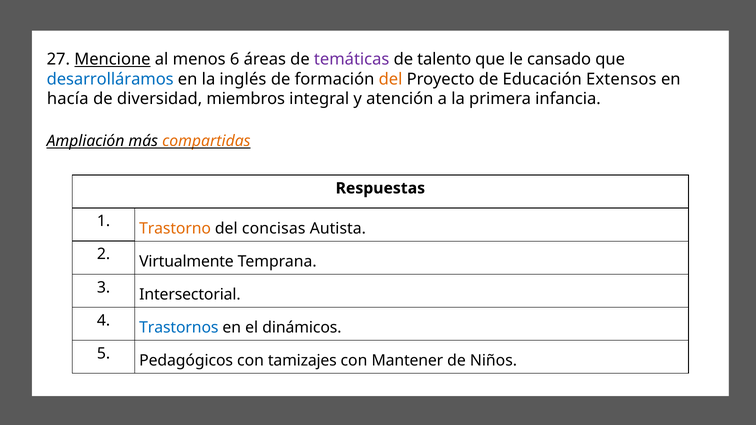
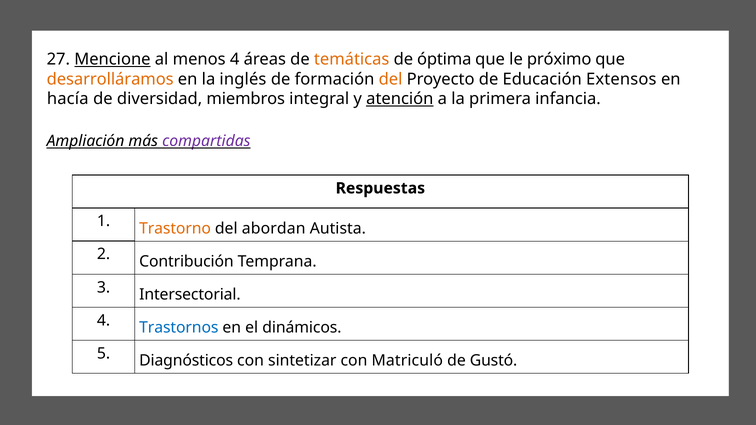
menos 6: 6 -> 4
temáticas colour: purple -> orange
talento: talento -> óptima
cansado: cansado -> próximo
desarrolláramos colour: blue -> orange
atención underline: none -> present
compartidas colour: orange -> purple
concisas: concisas -> abordan
Virtualmente: Virtualmente -> Contribución
Pedagógicos: Pedagógicos -> Diagnósticos
tamizajes: tamizajes -> sintetizar
Mantener: Mantener -> Matriculó
Niños: Niños -> Gustó
